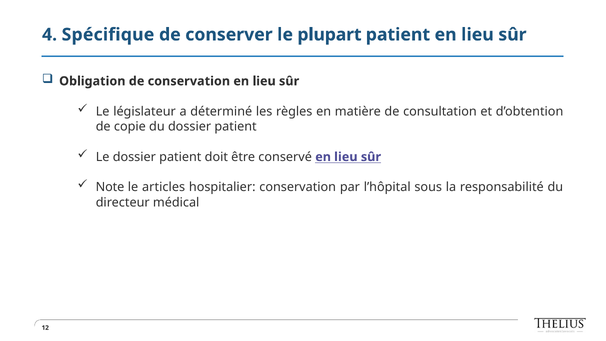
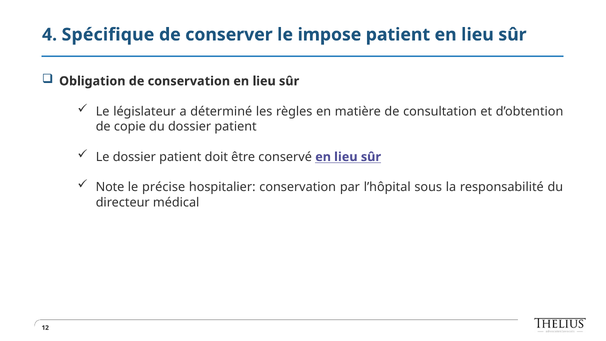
plupart: plupart -> impose
articles: articles -> précise
